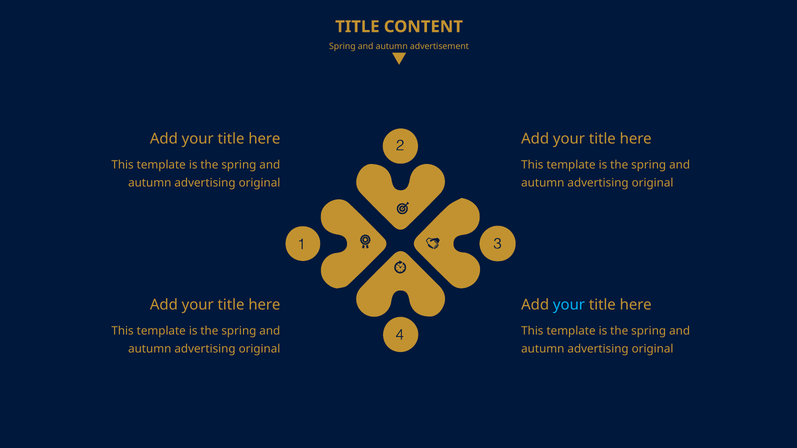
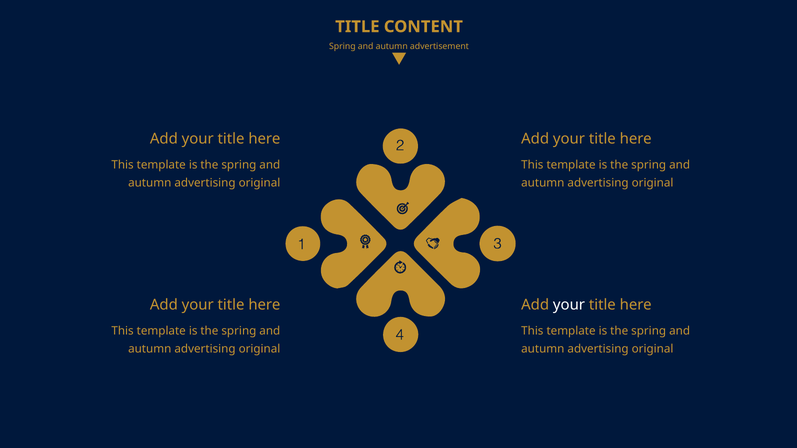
your at (569, 305) colour: light blue -> white
